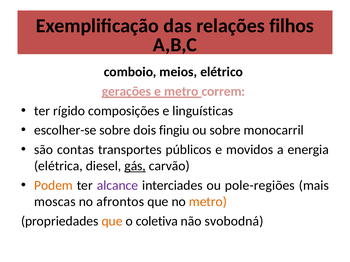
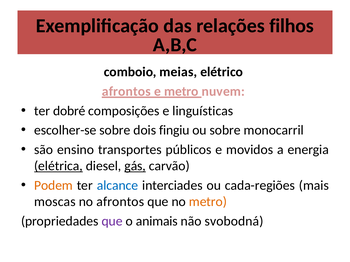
meios: meios -> meias
gerações at (126, 92): gerações -> afrontos
correm: correm -> nuvem
rígido: rígido -> dobré
contas: contas -> ensino
elétrica underline: none -> present
alcance colour: purple -> blue
pole-regiões: pole-regiões -> cada-regiões
que at (112, 222) colour: orange -> purple
coletiva: coletiva -> animais
